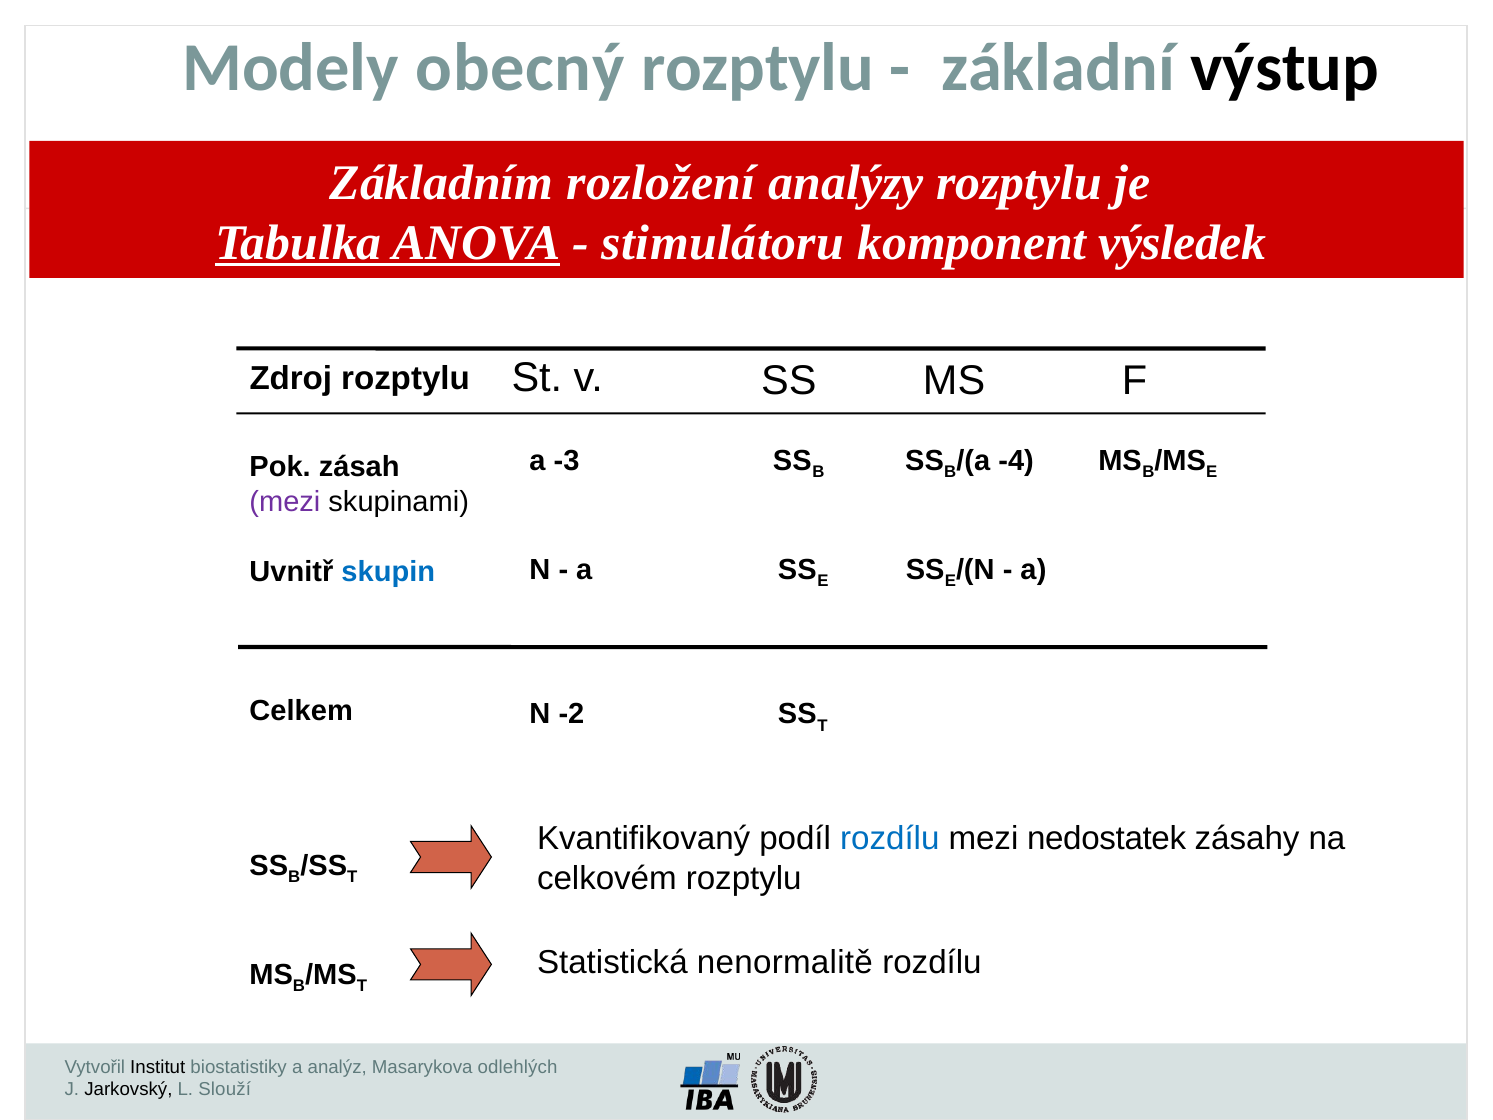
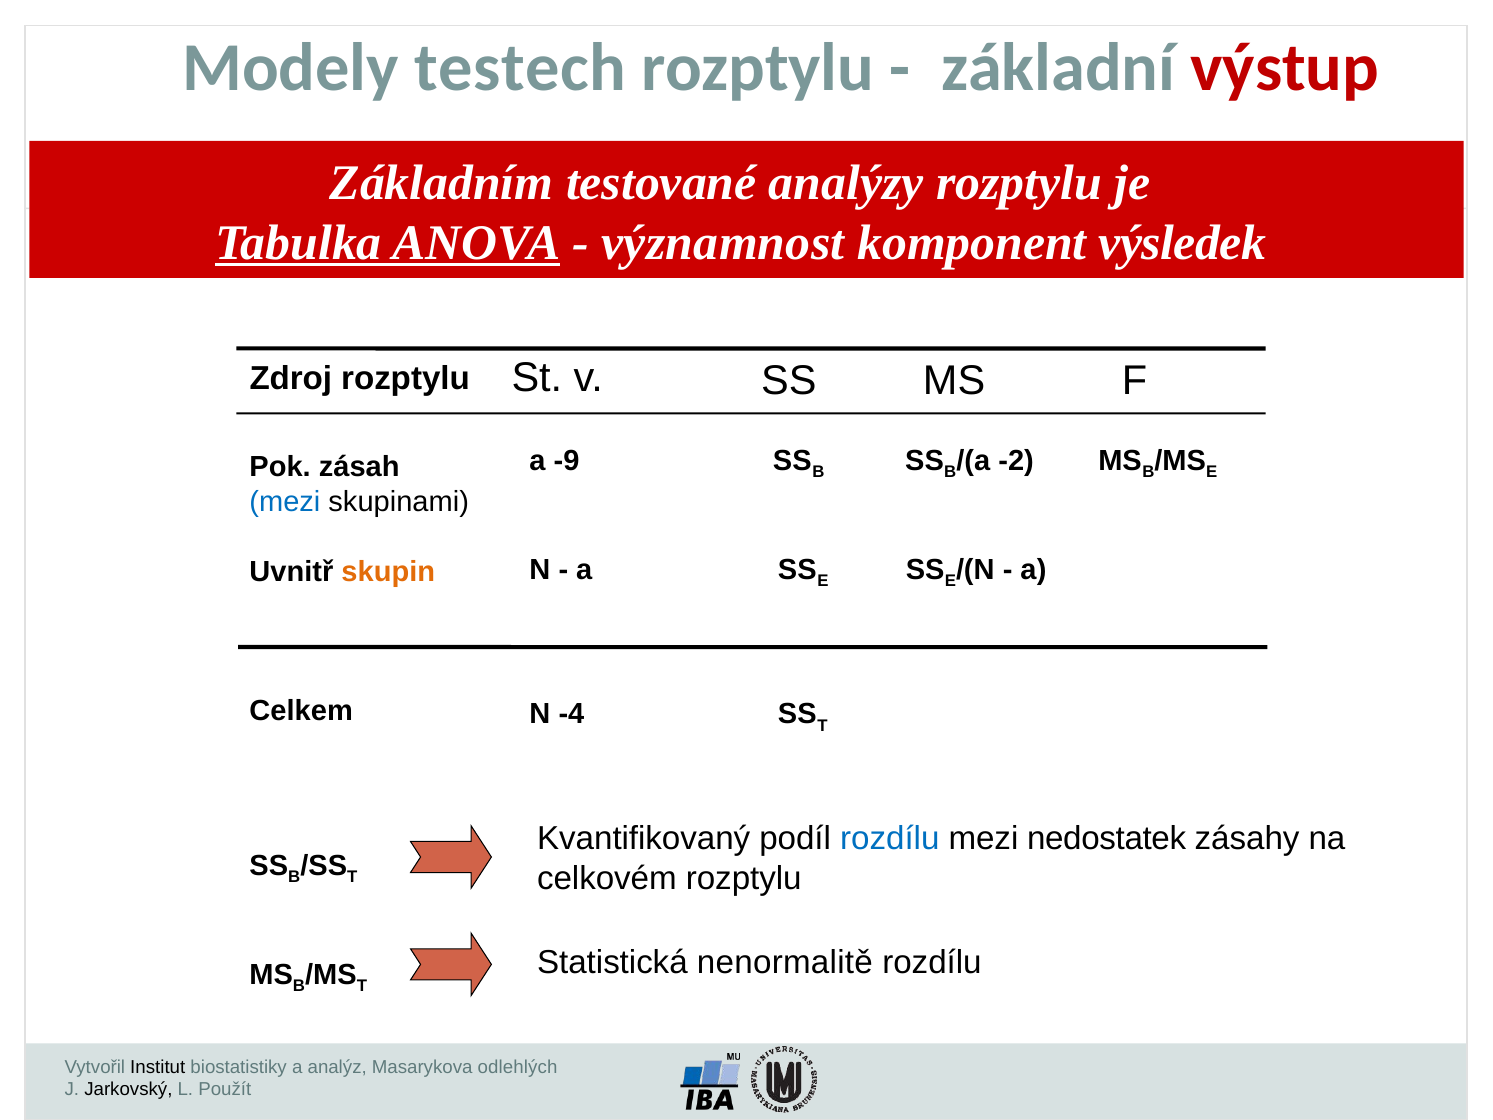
obecný: obecný -> testech
výstup colour: black -> red
rozložení: rozložení -> testované
stimulátoru: stimulátoru -> významnost
-3: -3 -> -9
-4: -4 -> -2
mezi at (285, 502) colour: purple -> blue
skupin colour: blue -> orange
-2: -2 -> -4
Slouží: Slouží -> Použít
